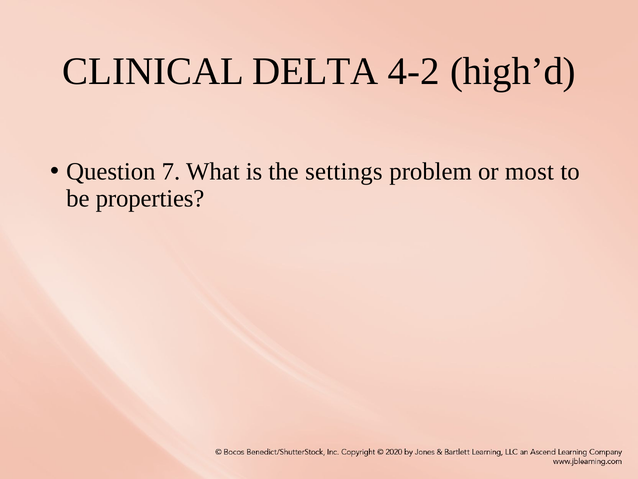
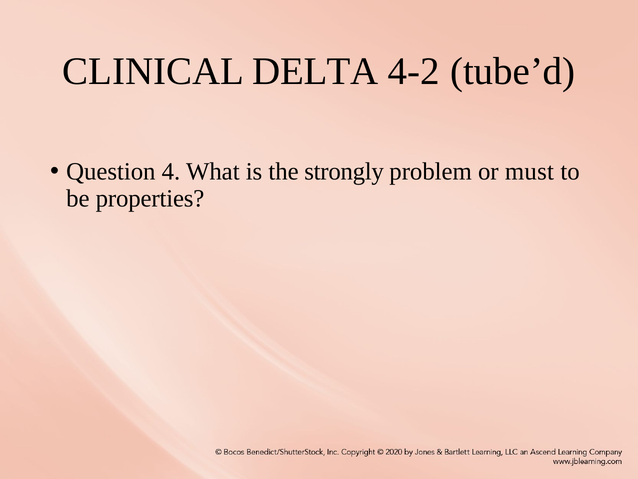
high’d: high’d -> tube’d
7: 7 -> 4
settings: settings -> strongly
most: most -> must
